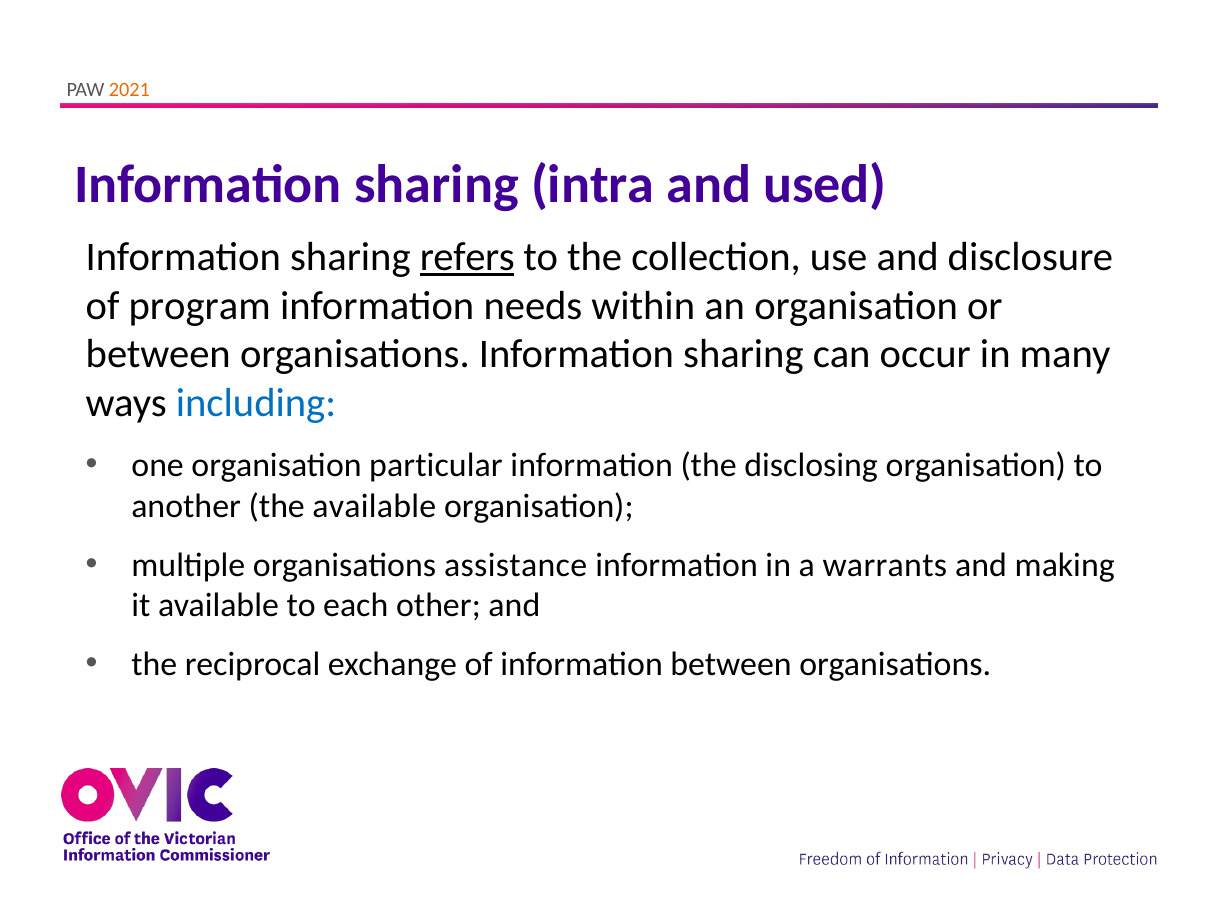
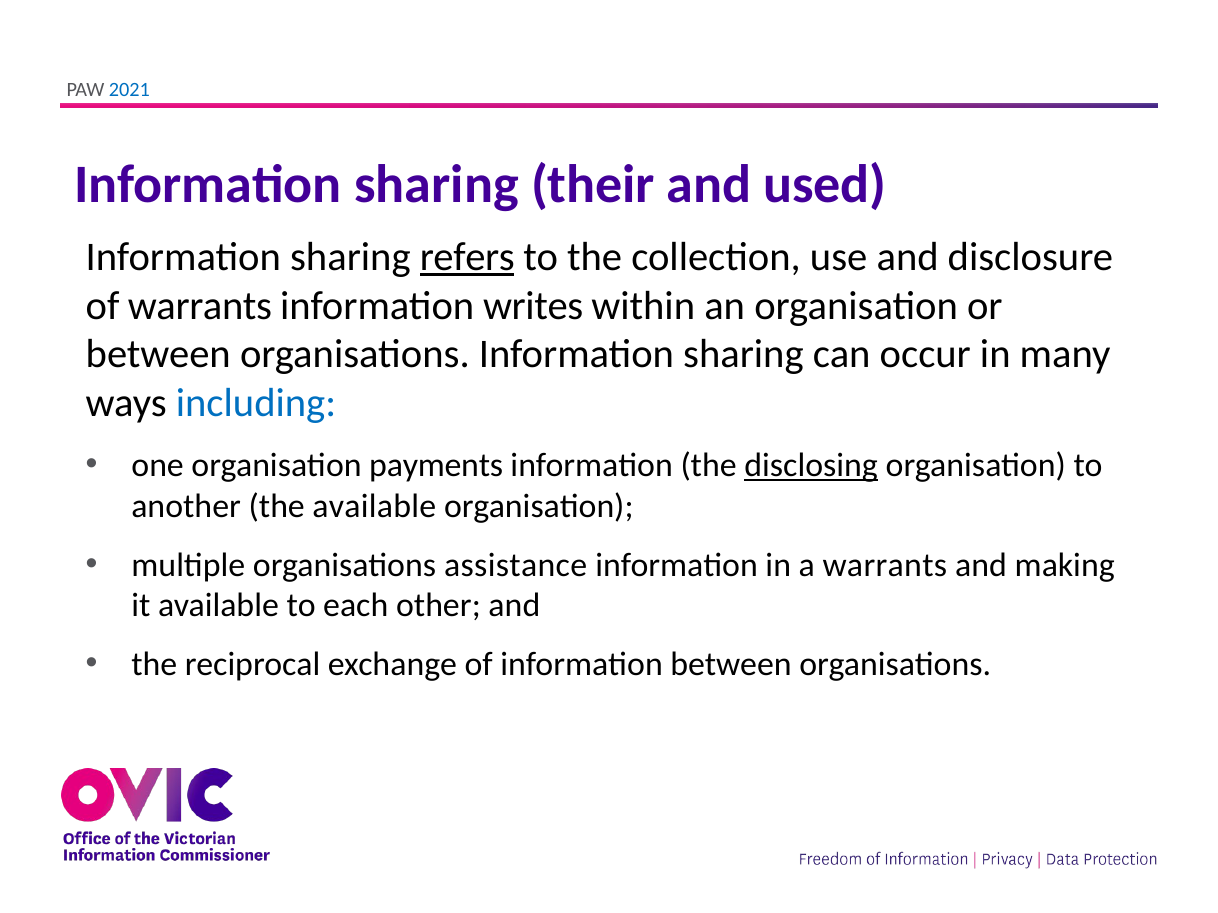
2021 colour: orange -> blue
intra: intra -> their
of program: program -> warrants
needs: needs -> writes
particular: particular -> payments
disclosing underline: none -> present
